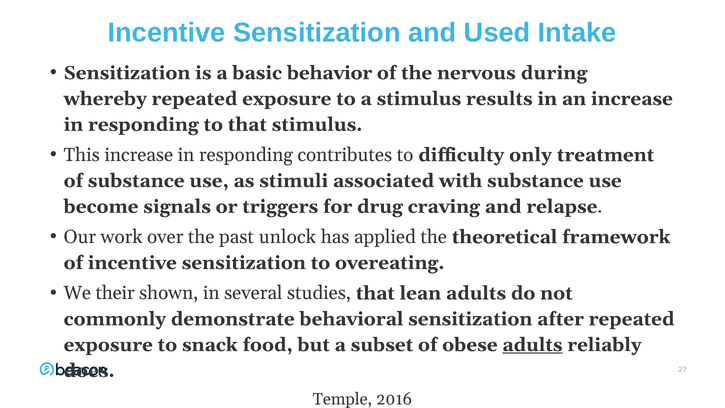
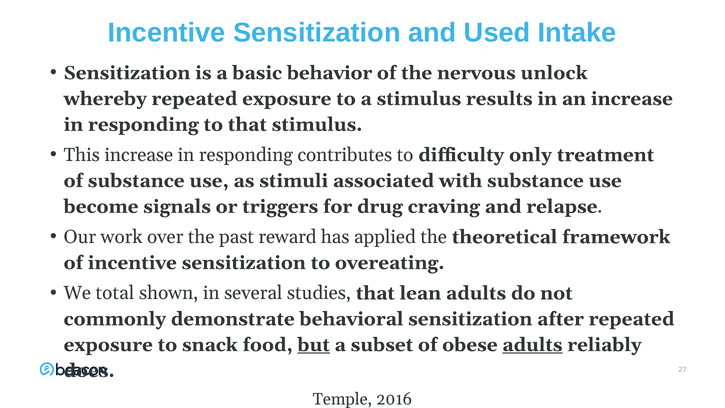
during: during -> unlock
unlock: unlock -> reward
their: their -> total
but underline: none -> present
